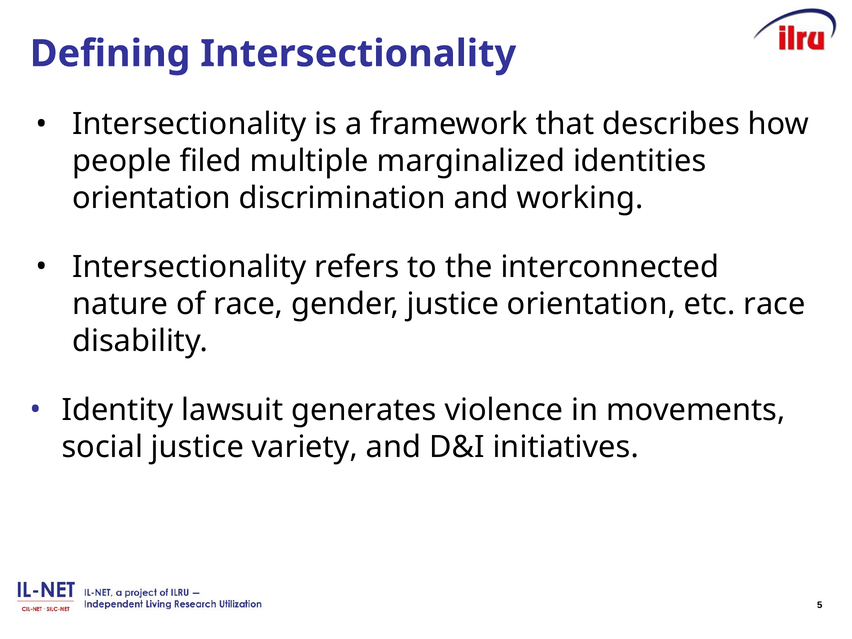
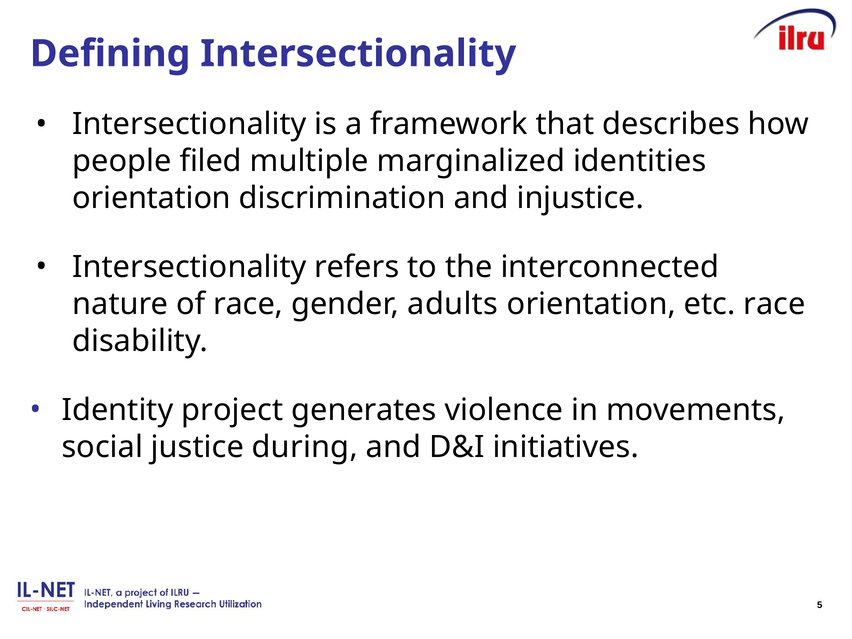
working: working -> injustice
gender justice: justice -> adults
lawsuit: lawsuit -> project
variety: variety -> during
